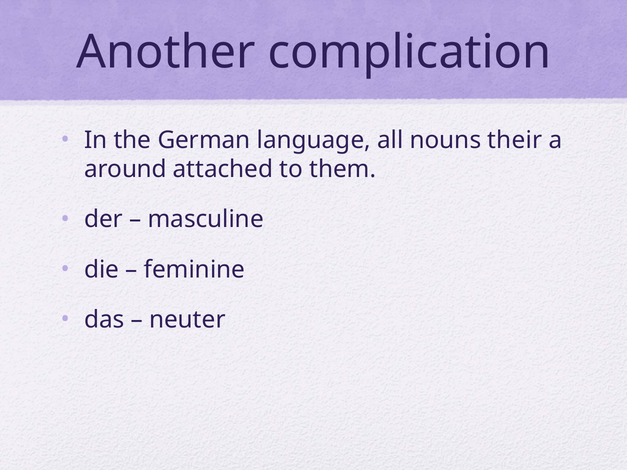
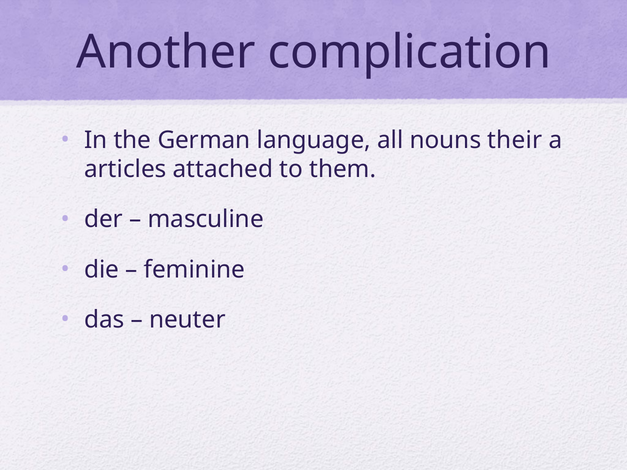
around: around -> articles
